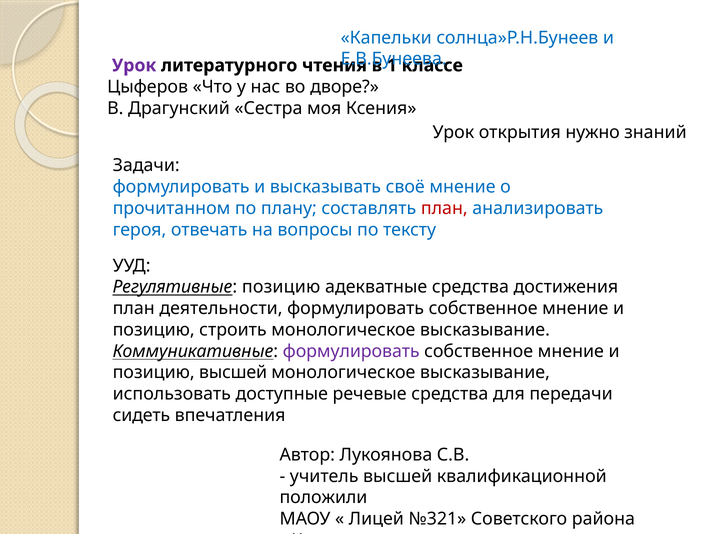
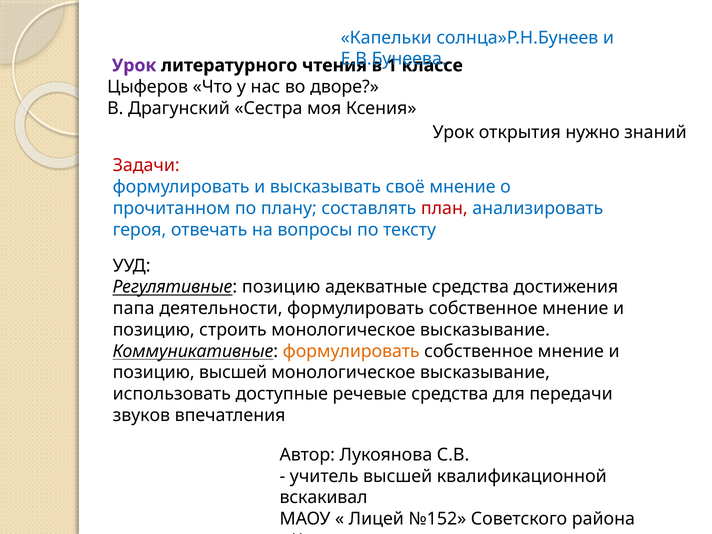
Задачи colour: black -> red
план at (134, 308): план -> папа
формулировать at (351, 351) colour: purple -> orange
сидеть: сидеть -> звуков
положили: положили -> вскакивал
№321: №321 -> №152
